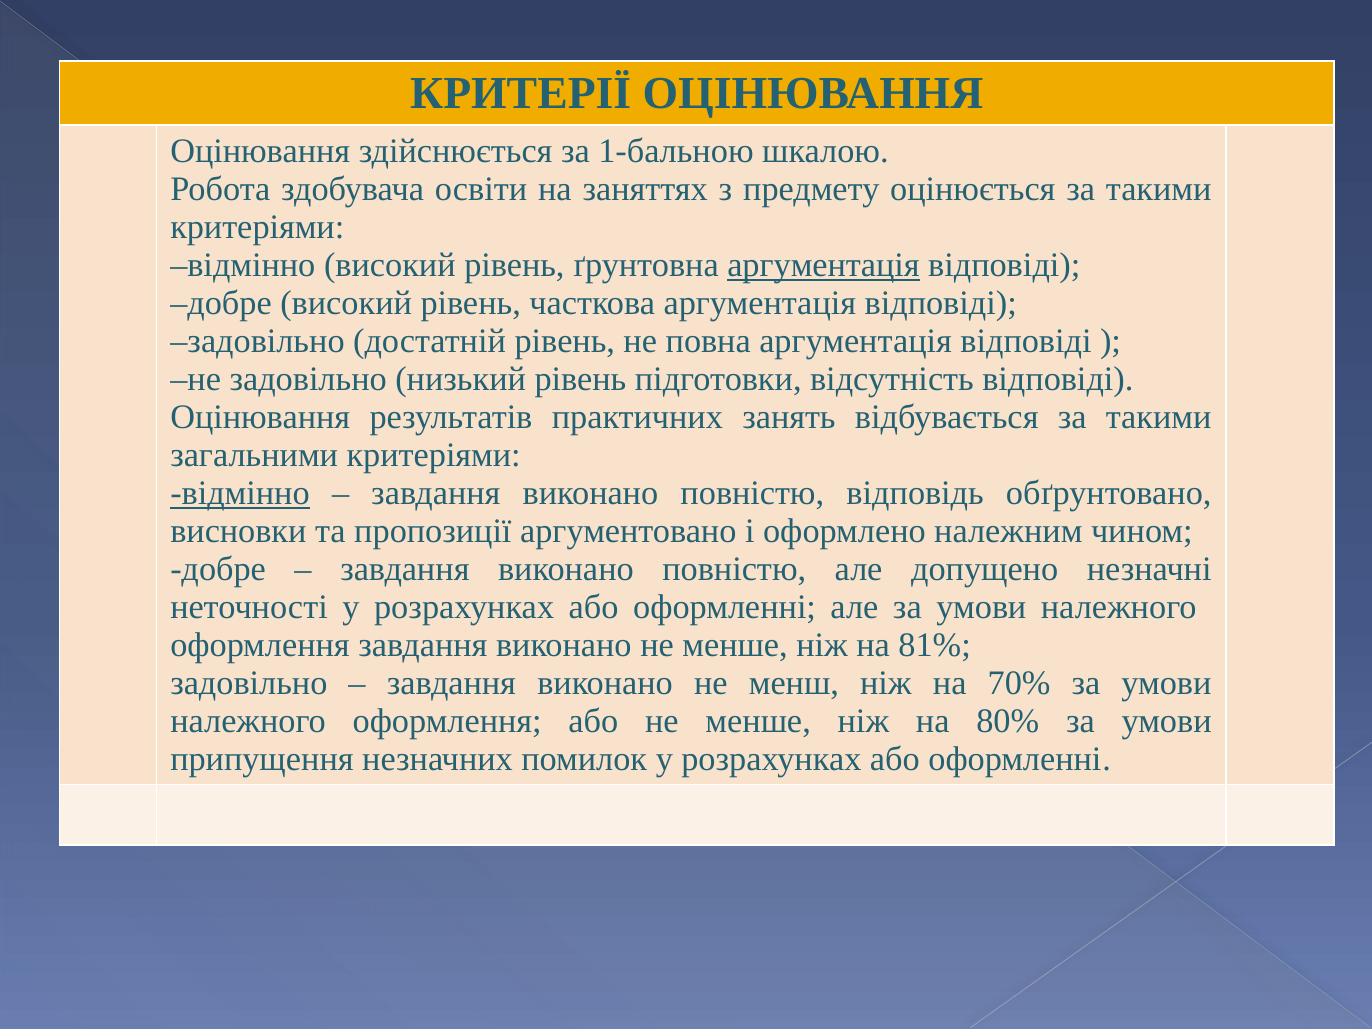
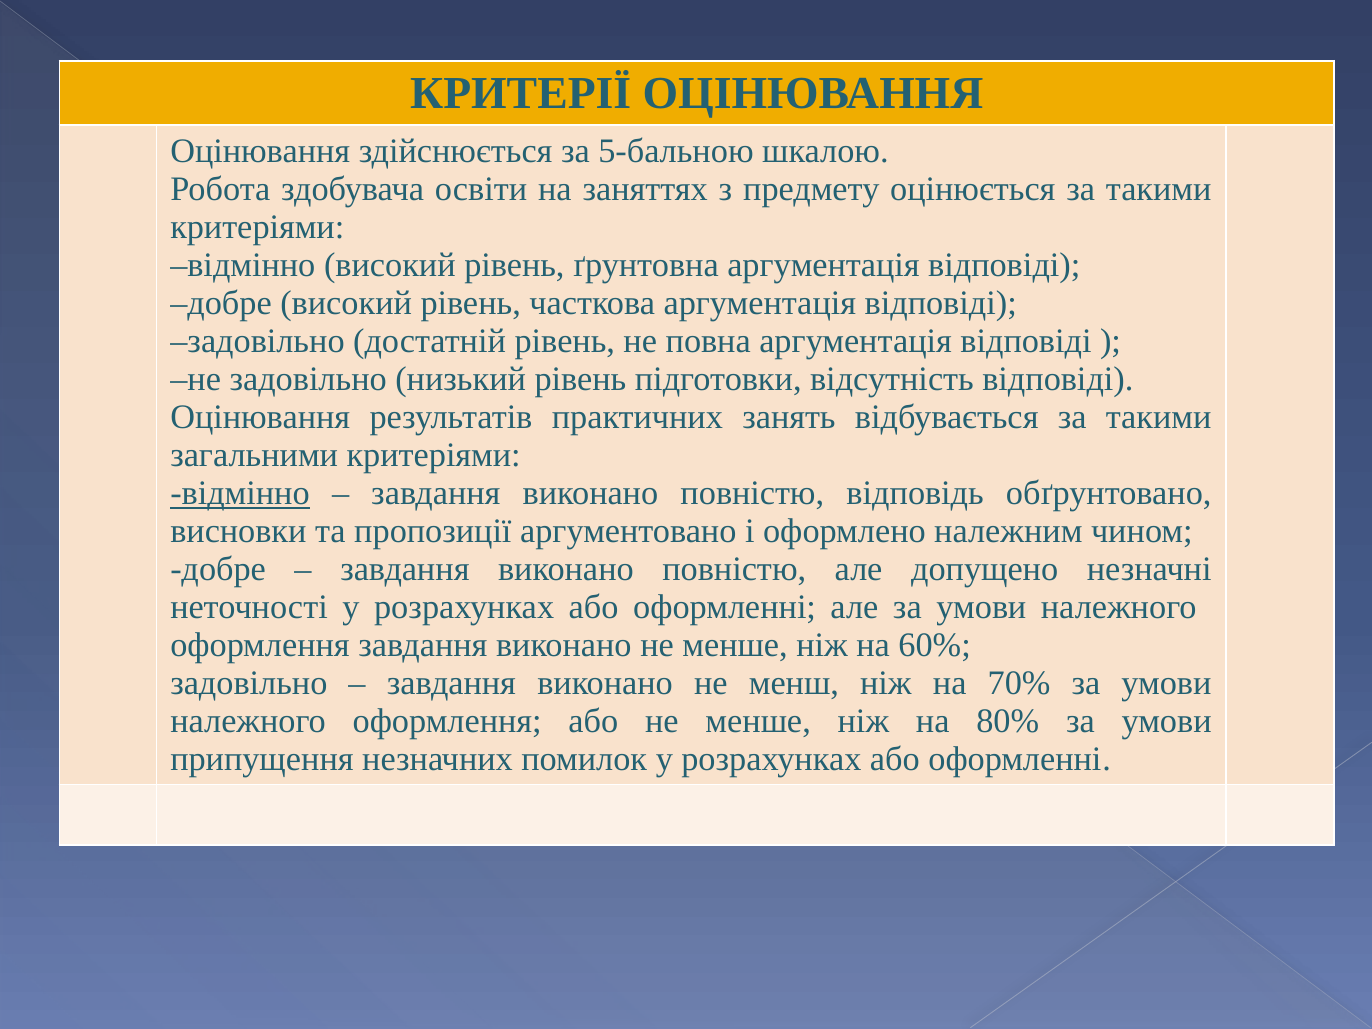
1-бальною: 1-бальною -> 5-бальною
аргументація at (824, 265) underline: present -> none
81%: 81% -> 60%
